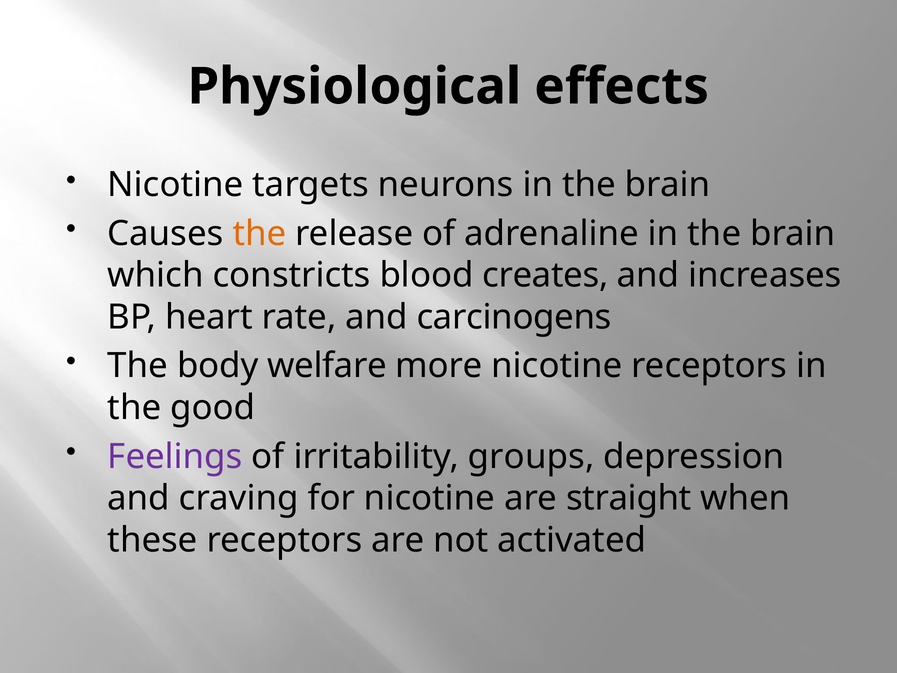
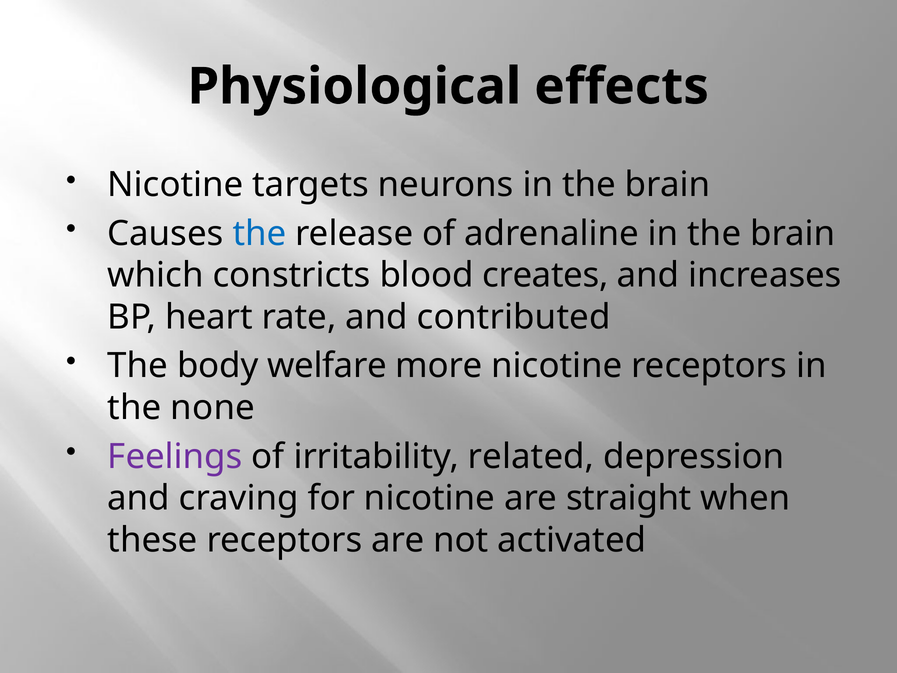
the at (259, 233) colour: orange -> blue
carcinogens: carcinogens -> contributed
good: good -> none
groups: groups -> related
